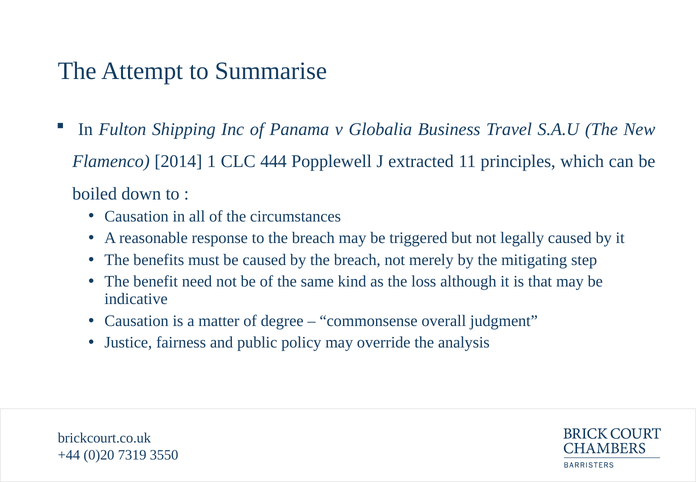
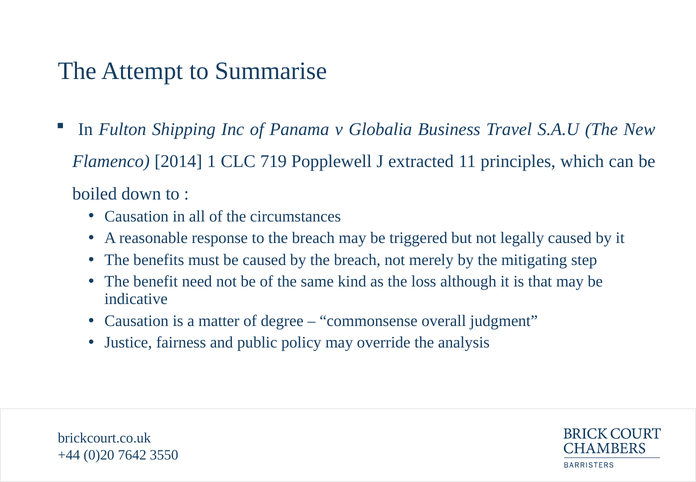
444: 444 -> 719
7319: 7319 -> 7642
